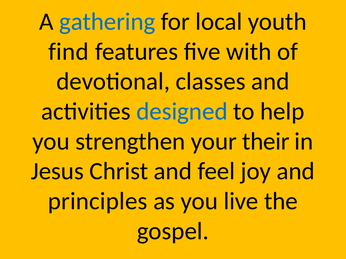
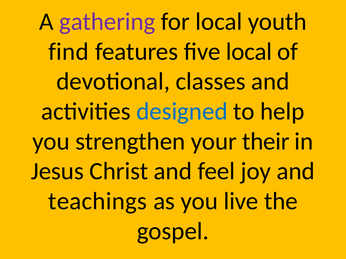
gathering colour: blue -> purple
five with: with -> local
principles: principles -> teachings
